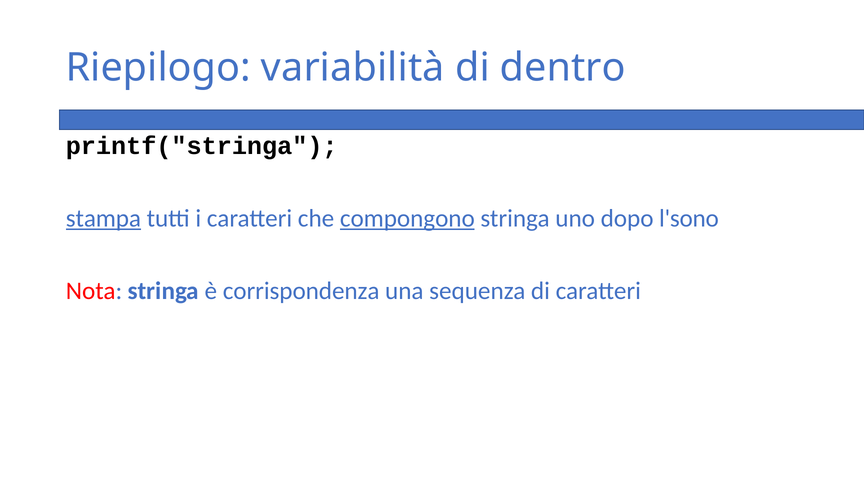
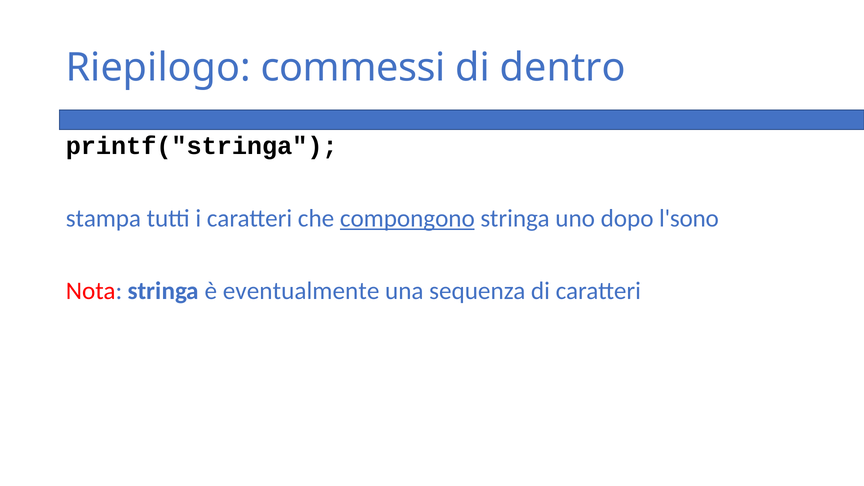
variabilità: variabilità -> commessi
stampa underline: present -> none
corrispondenza: corrispondenza -> eventualmente
